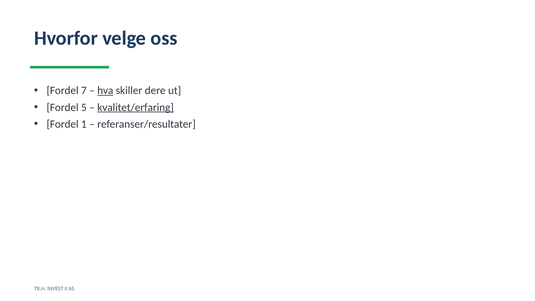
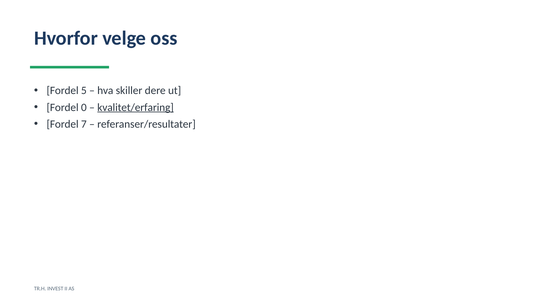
7: 7 -> 5
hva underline: present -> none
5: 5 -> 0
1: 1 -> 7
